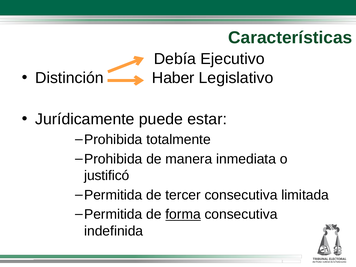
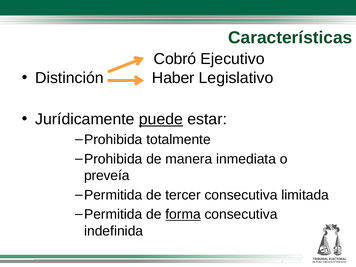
Debía: Debía -> Cobró
puede underline: none -> present
justificó: justificó -> preveía
